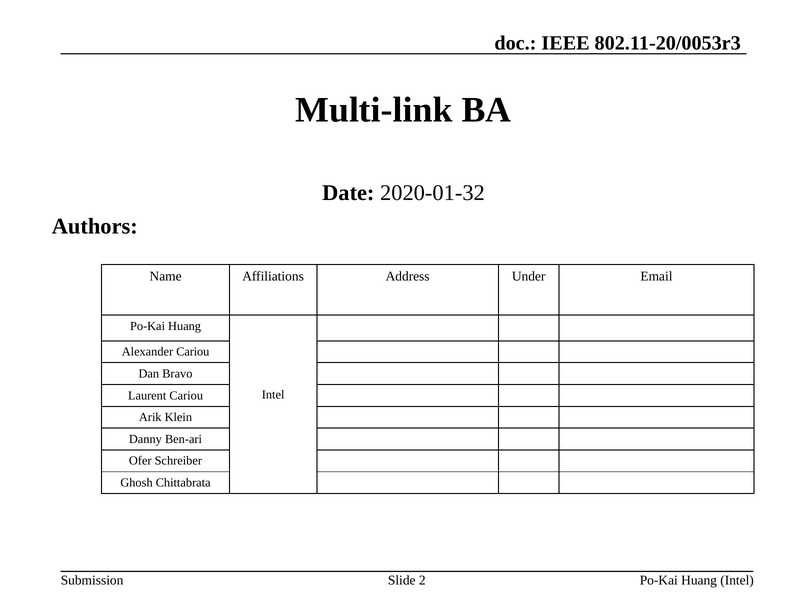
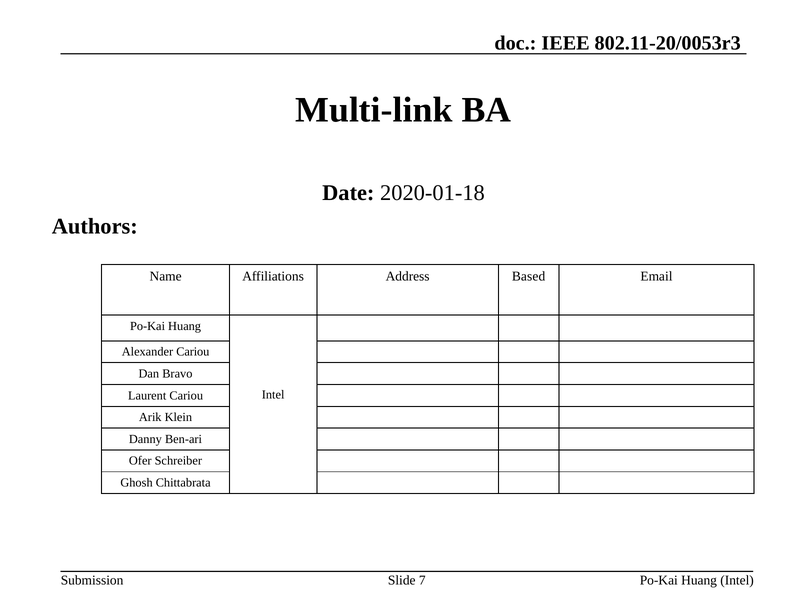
2020-01-32: 2020-01-32 -> 2020-01-18
Under: Under -> Based
2: 2 -> 7
